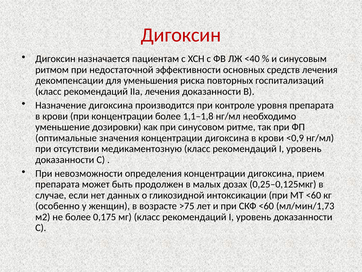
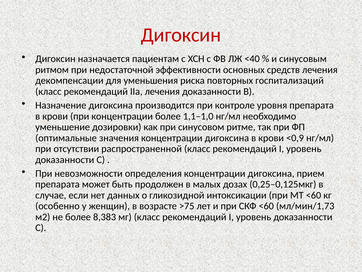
1,1–1,8: 1,1–1,8 -> 1,1–1,0
медикаментозную: медикаментозную -> распространенной
0,175: 0,175 -> 8,383
